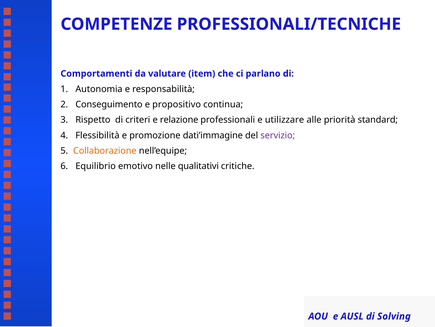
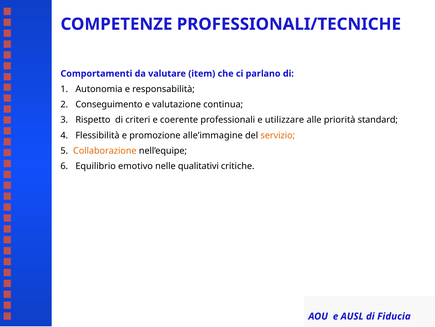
propositivo: propositivo -> valutazione
relazione: relazione -> coerente
dati’immagine: dati’immagine -> alle’immagine
servizio colour: purple -> orange
Solving: Solving -> Fiducia
